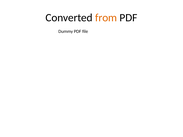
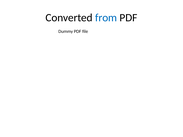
from colour: orange -> blue
